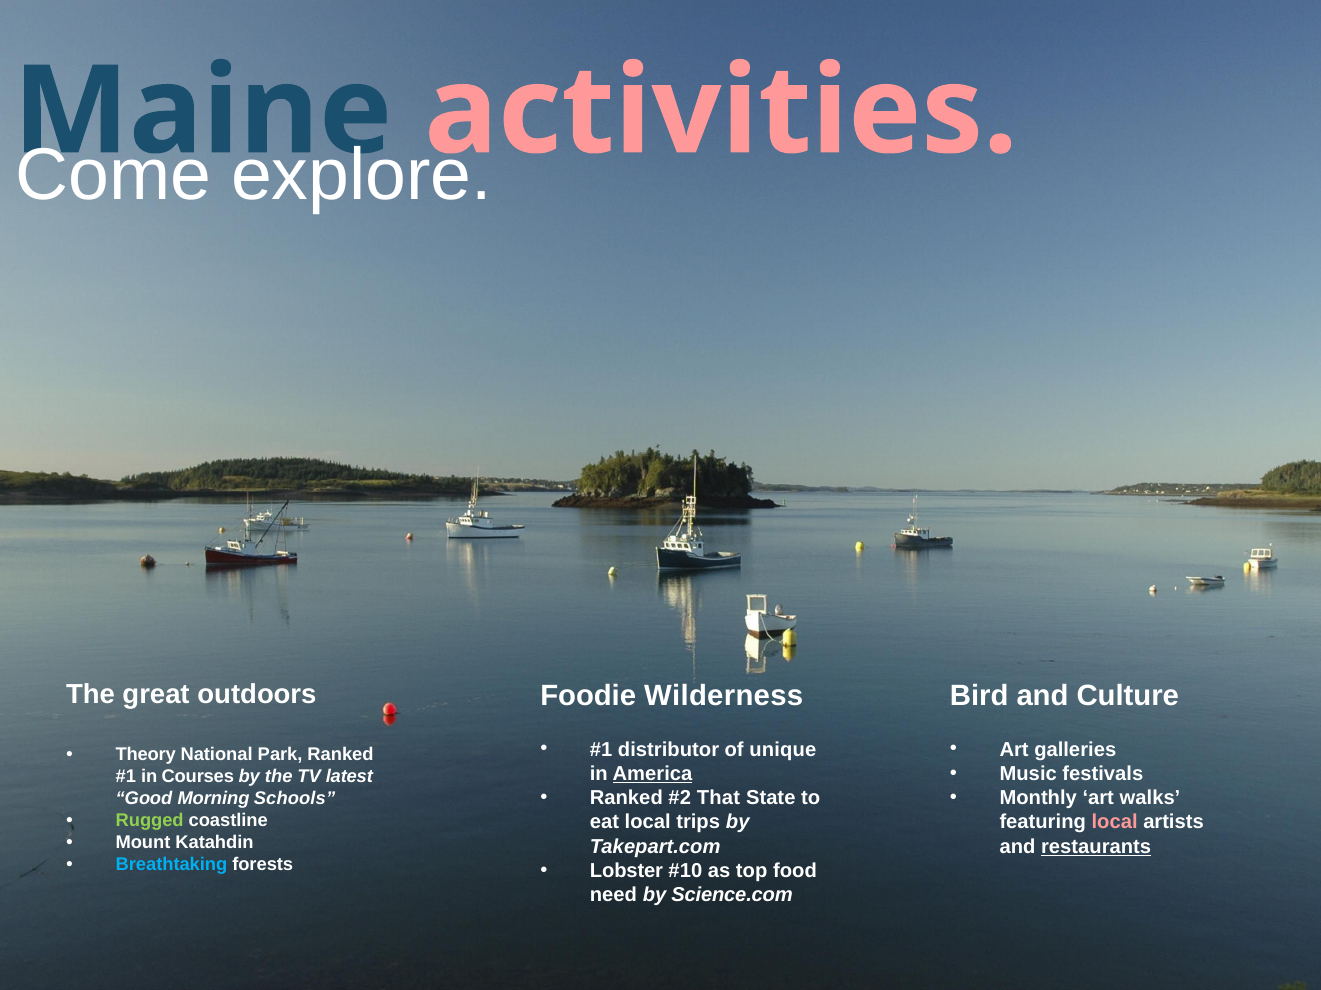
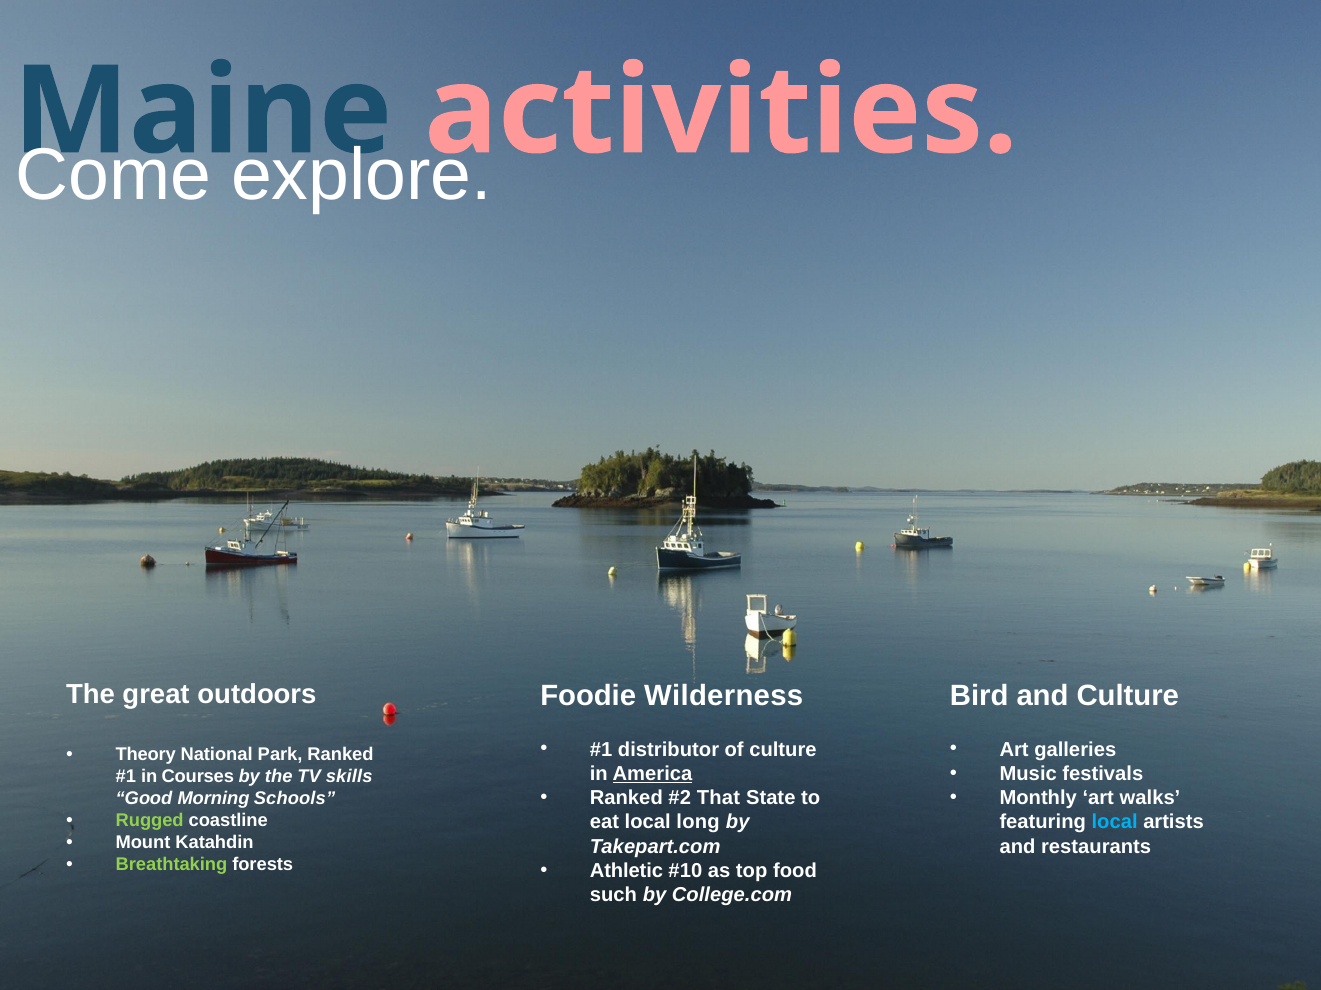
of unique: unique -> culture
latest: latest -> skills
trips: trips -> long
local at (1115, 823) colour: pink -> light blue
restaurants underline: present -> none
Breathtaking colour: light blue -> light green
Lobster: Lobster -> Athletic
need: need -> such
Science.com: Science.com -> College.com
